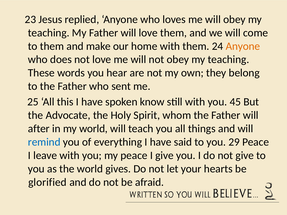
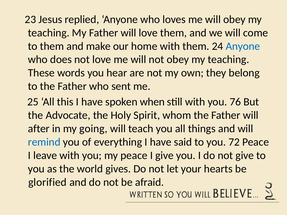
Anyone at (243, 46) colour: orange -> blue
know: know -> when
45: 45 -> 76
my world: world -> going
29: 29 -> 72
